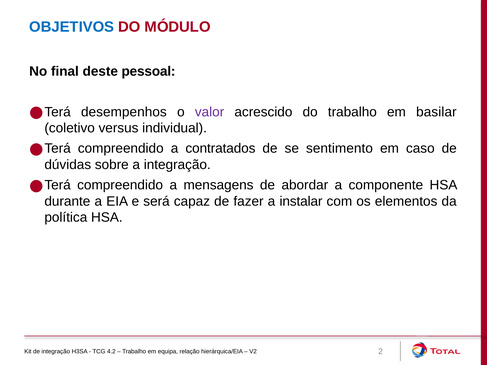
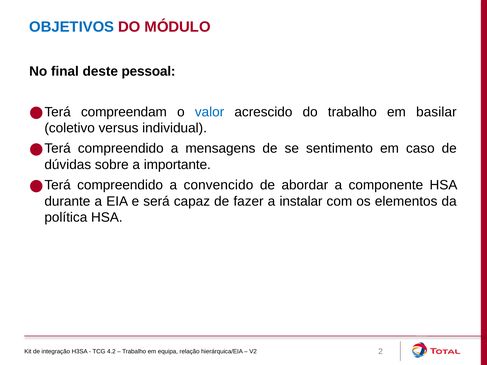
desempenhos: desempenhos -> compreendam
valor colour: purple -> blue
contratados: contratados -> mensagens
a integração: integração -> importante
mensagens: mensagens -> convencido
